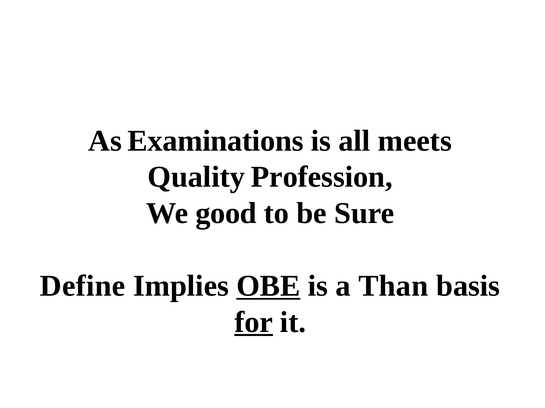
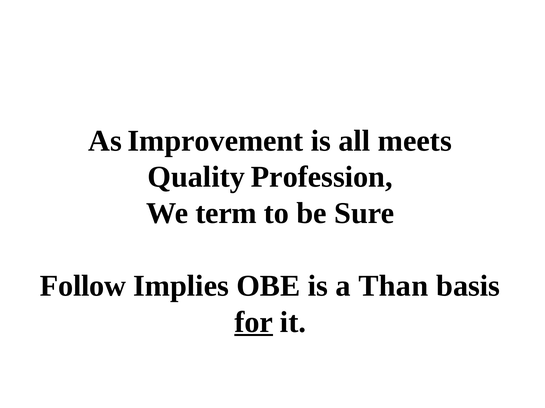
Examinations: Examinations -> Improvement
good: good -> term
Define: Define -> Follow
OBE underline: present -> none
